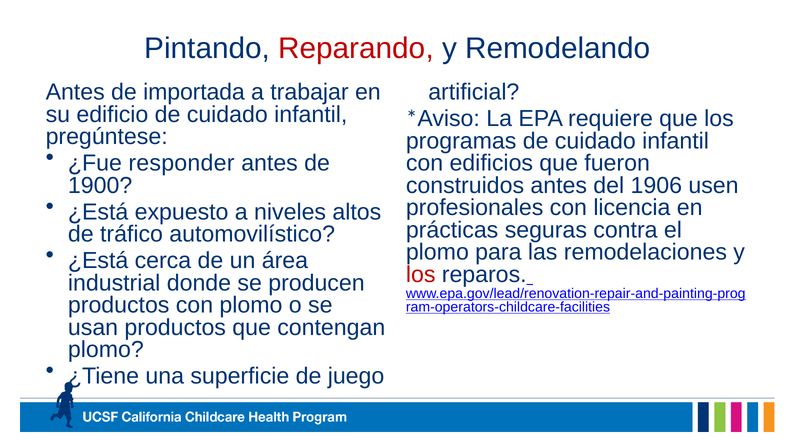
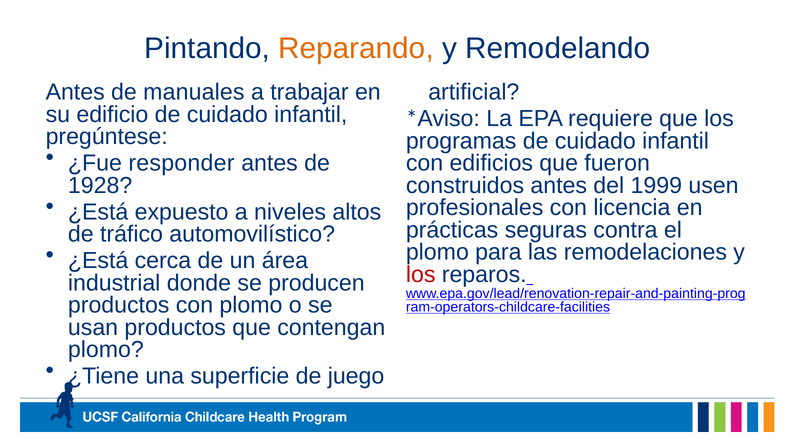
Reparando colour: red -> orange
importada: importada -> manuales
1900: 1900 -> 1928
1906: 1906 -> 1999
